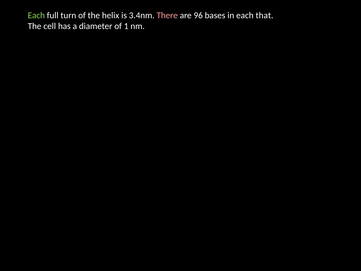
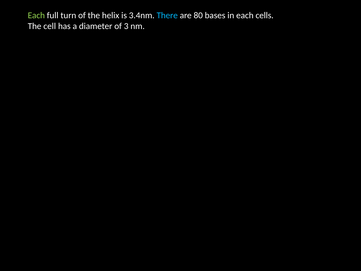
There colour: pink -> light blue
96: 96 -> 80
that: that -> cells
1: 1 -> 3
